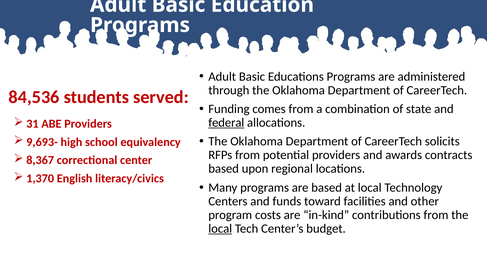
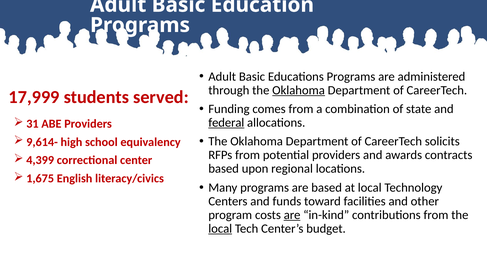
Oklahoma at (299, 90) underline: none -> present
84,536: 84,536 -> 17,999
9,693-: 9,693- -> 9,614-
8,367: 8,367 -> 4,399
1,370: 1,370 -> 1,675
are at (292, 215) underline: none -> present
